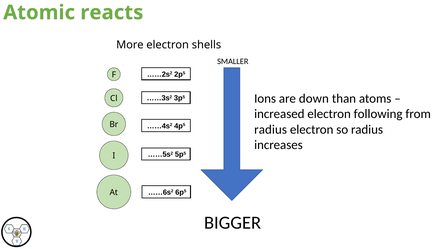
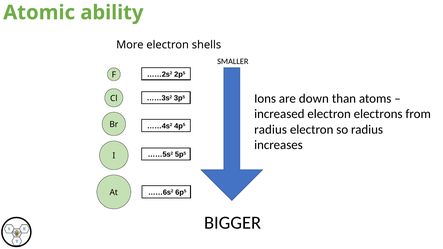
reacts: reacts -> ability
following: following -> electrons
